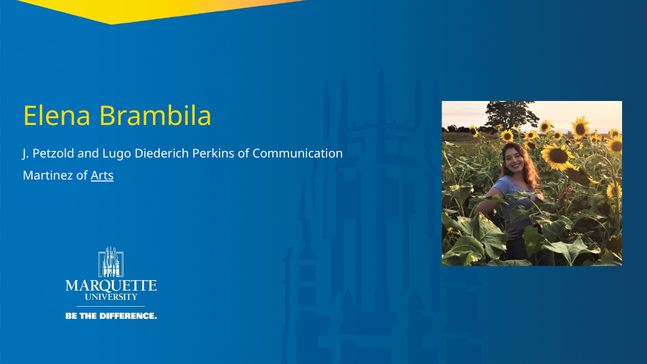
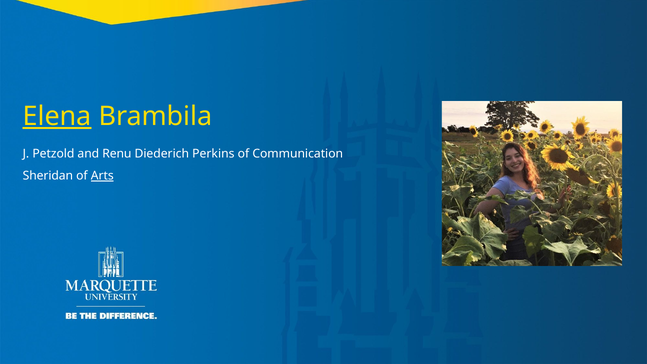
Elena underline: none -> present
Lugo: Lugo -> Renu
Martinez: Martinez -> Sheridan
